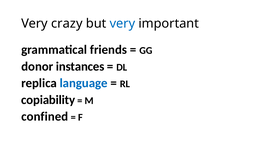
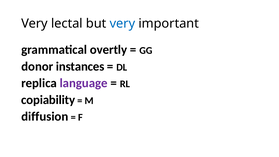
crazy: crazy -> lectal
friends: friends -> overtly
language colour: blue -> purple
confined: confined -> diffusion
